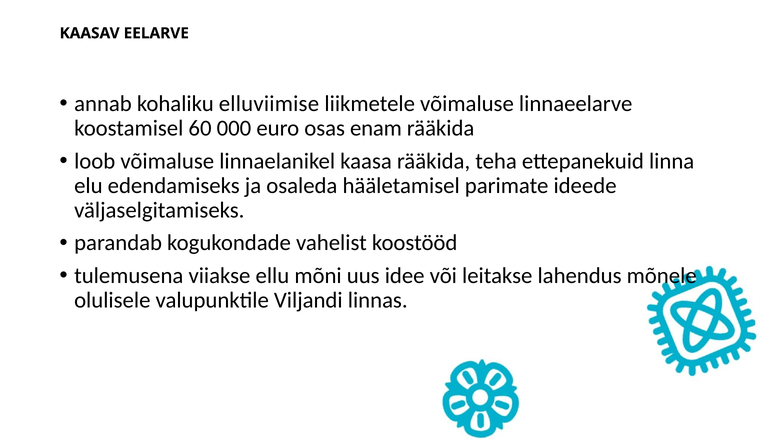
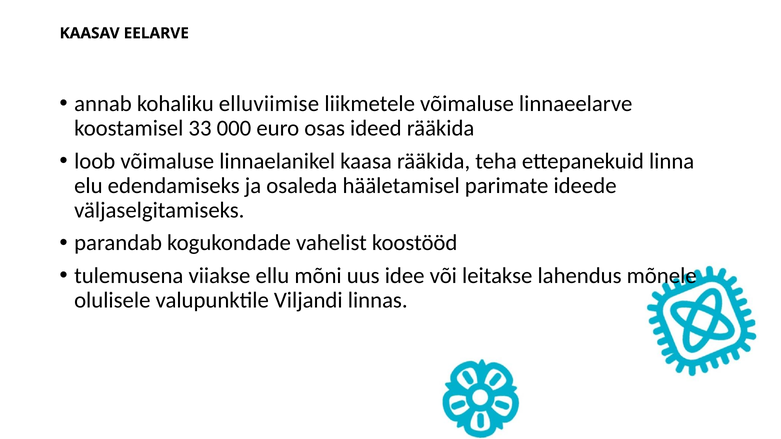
60: 60 -> 33
enam: enam -> ideed
